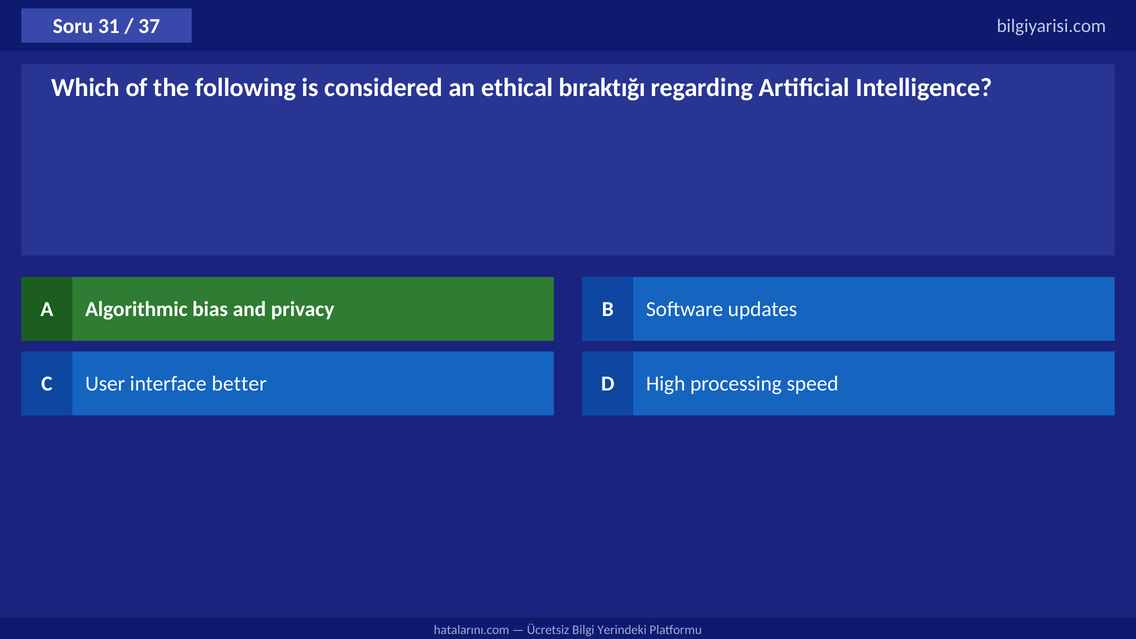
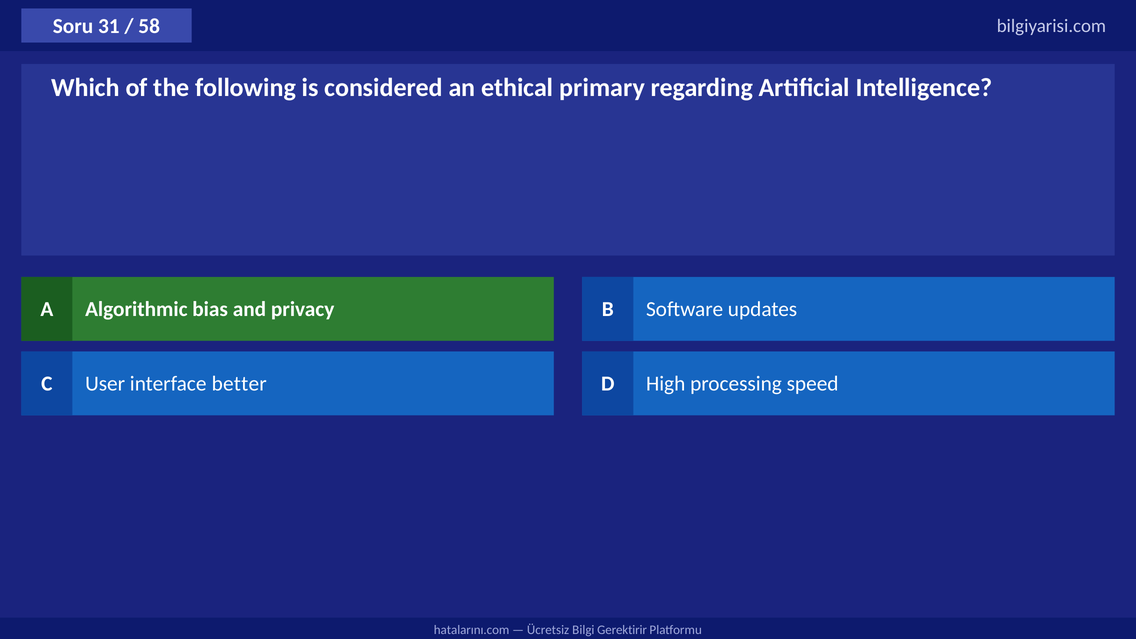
37: 37 -> 58
bıraktığı: bıraktığı -> primary
Yerindeki: Yerindeki -> Gerektirir
